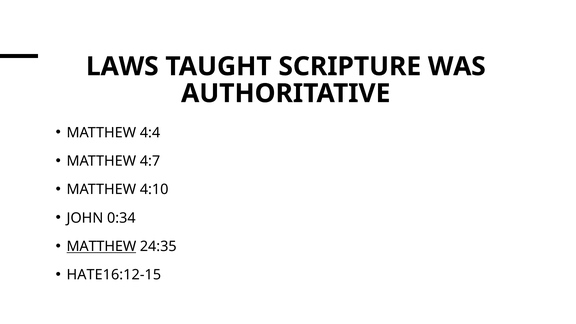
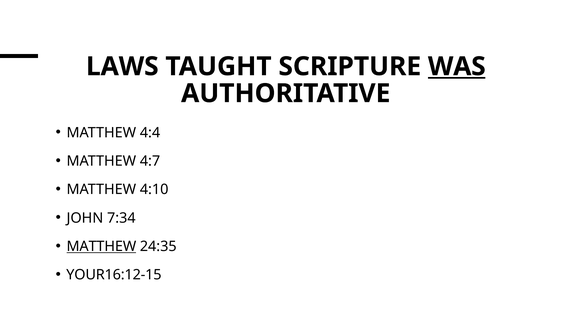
WAS underline: none -> present
0:34: 0:34 -> 7:34
HATE16:12-15: HATE16:12-15 -> YOUR16:12-15
